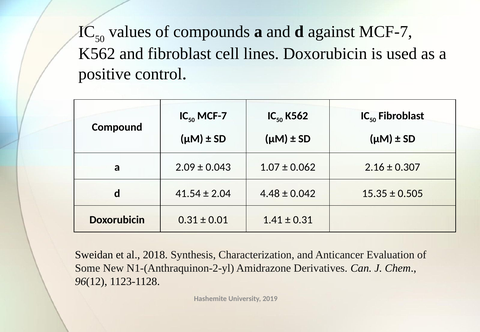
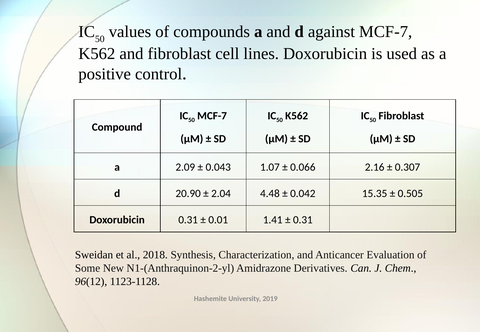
0.062: 0.062 -> 0.066
41.54: 41.54 -> 20.90
